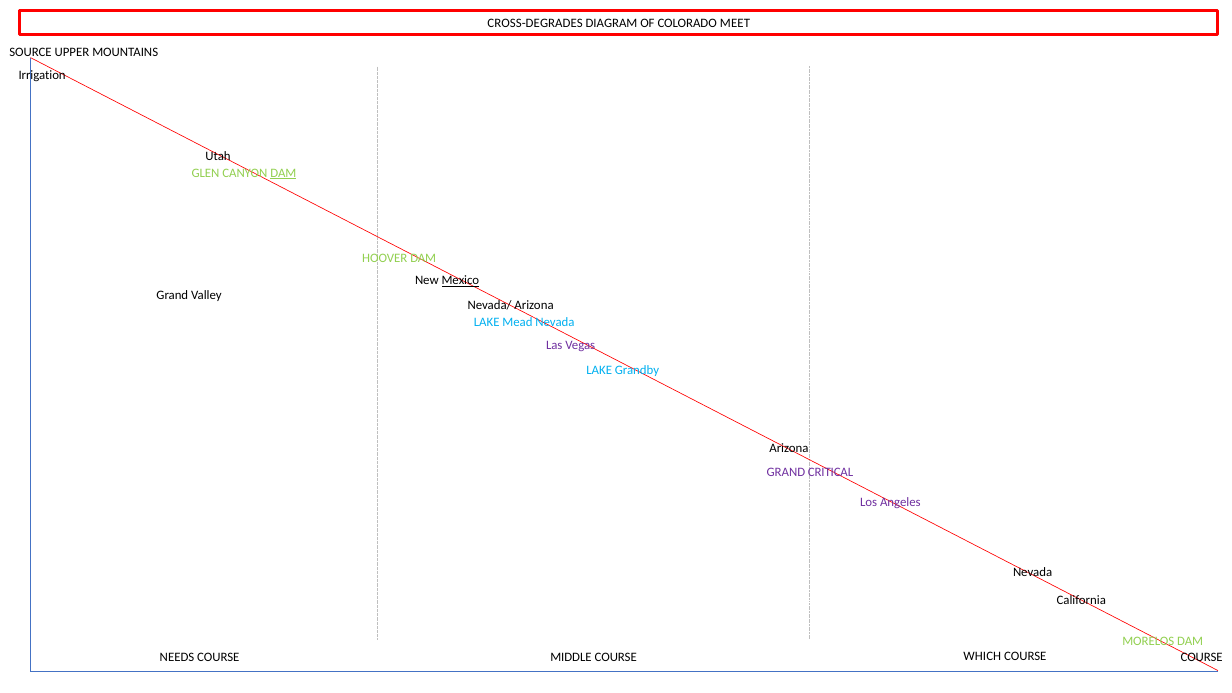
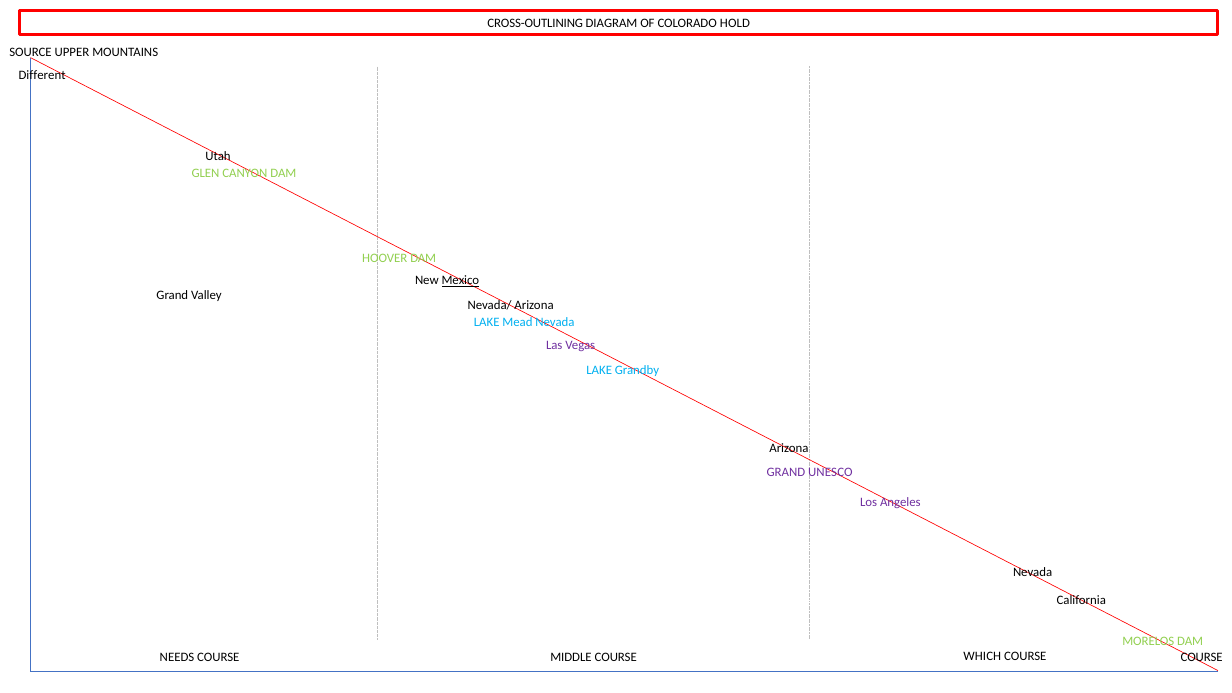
CROSS-DEGRADES: CROSS-DEGRADES -> CROSS-OUTLINING
MEET: MEET -> HOLD
Irrigation: Irrigation -> Different
DAM at (283, 173) underline: present -> none
CRITICAL: CRITICAL -> UNESCO
